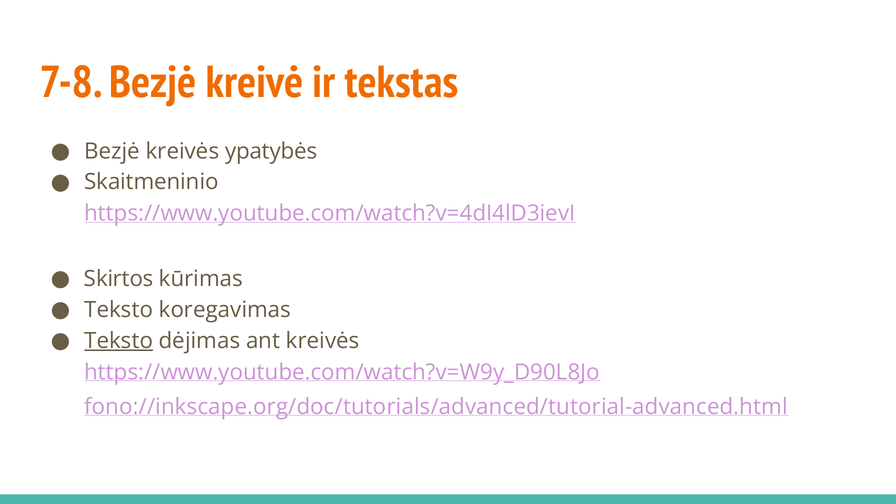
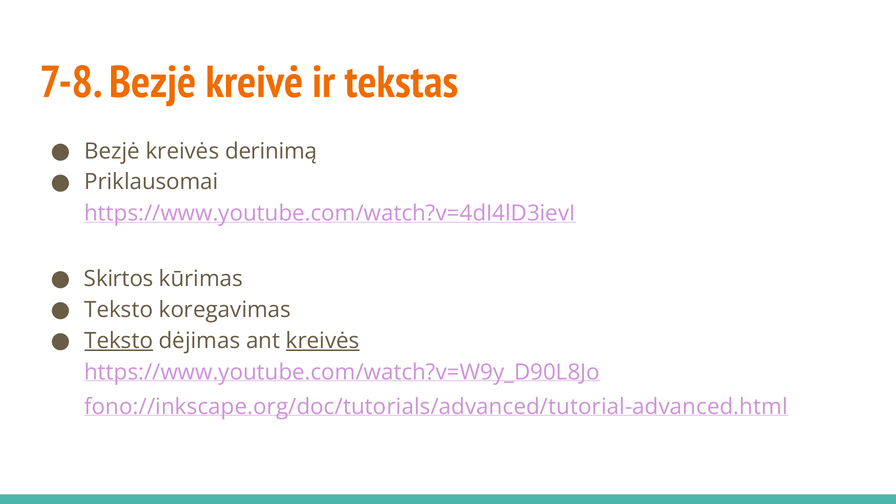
ypatybės: ypatybės -> derinimą
Skaitmeninio: Skaitmeninio -> Priklausomai
kreivės at (323, 341) underline: none -> present
